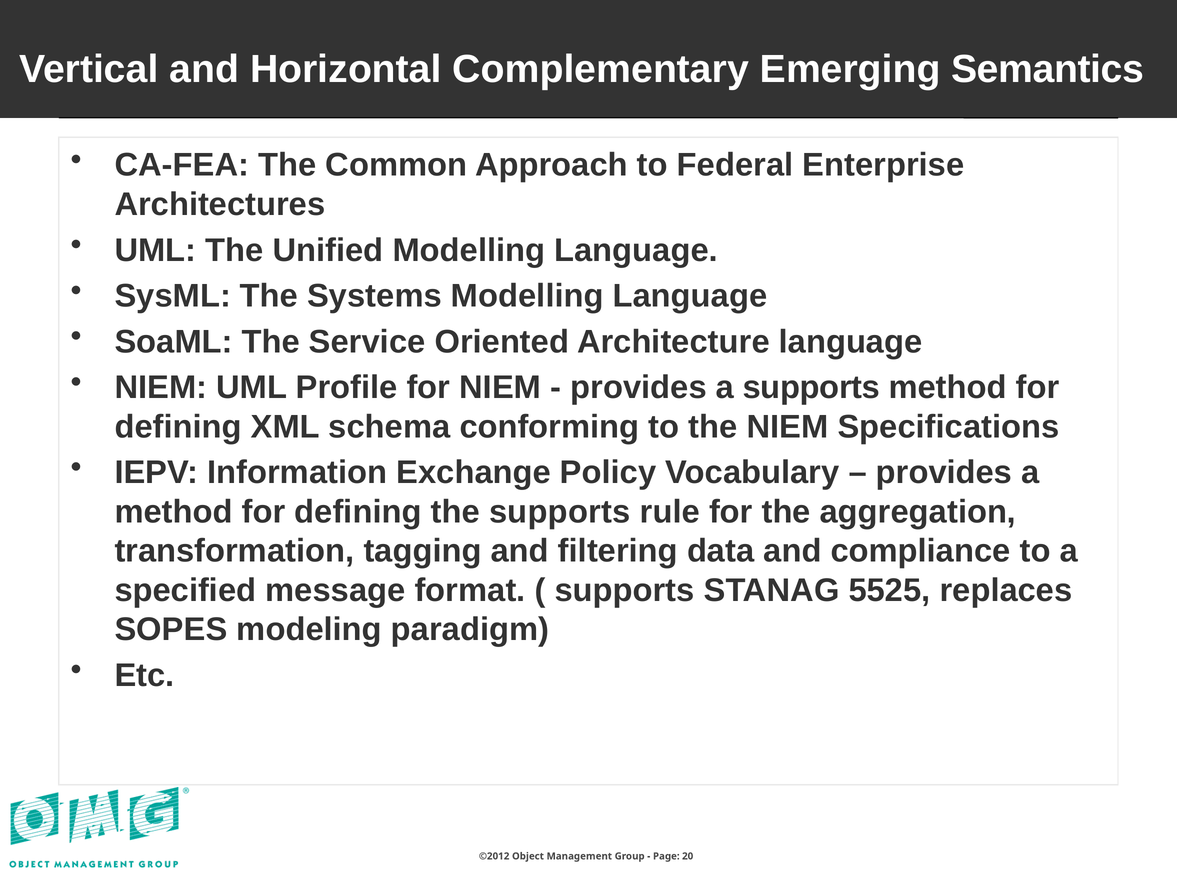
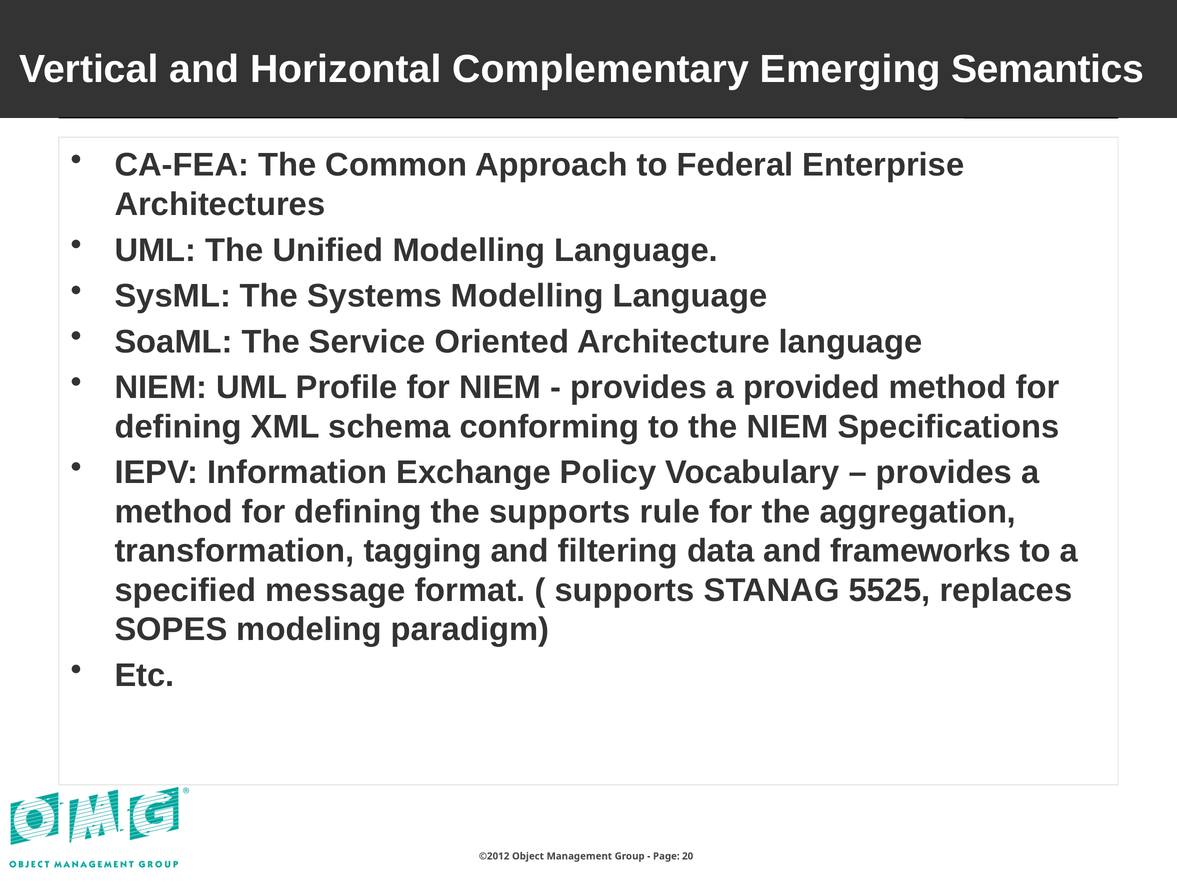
a supports: supports -> provided
compliance: compliance -> frameworks
